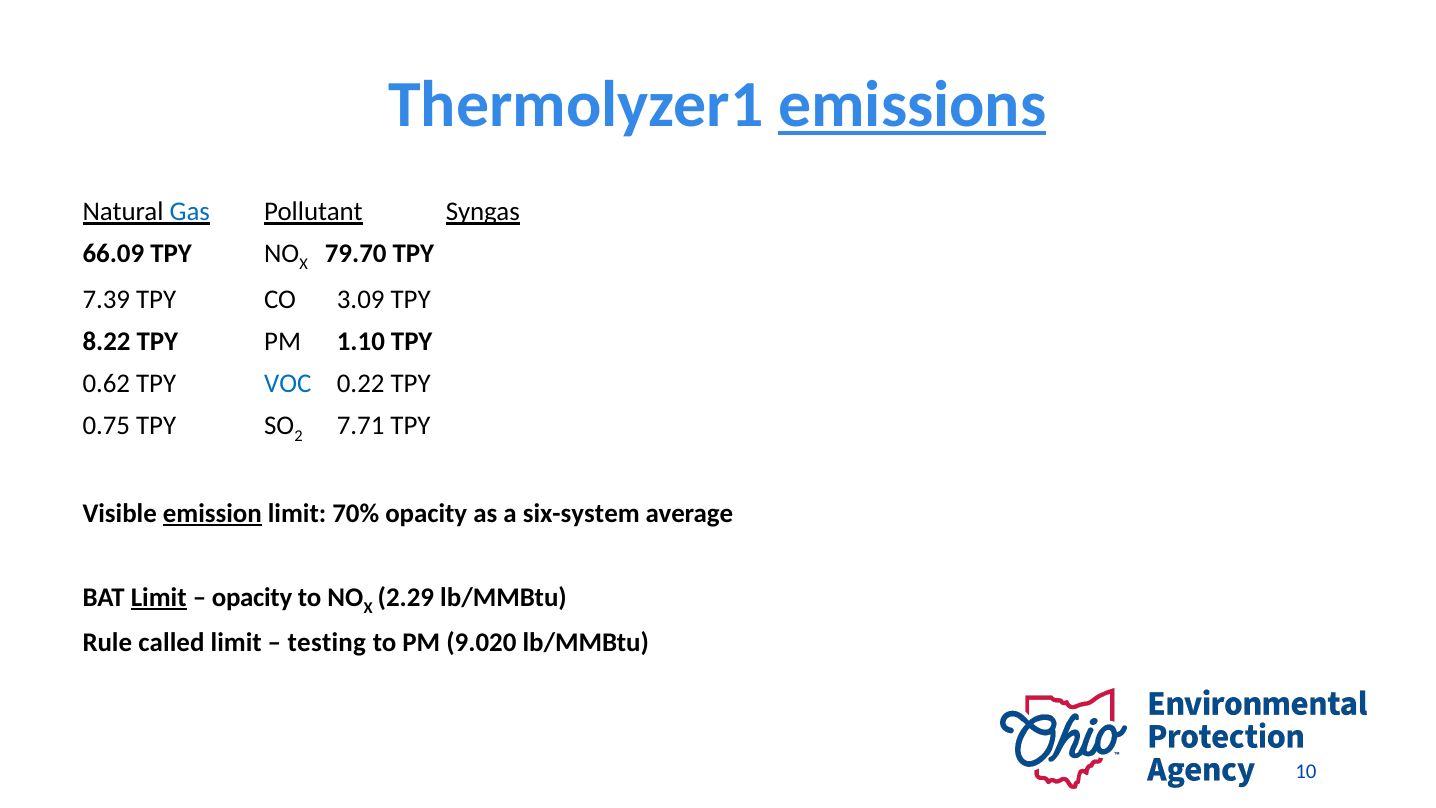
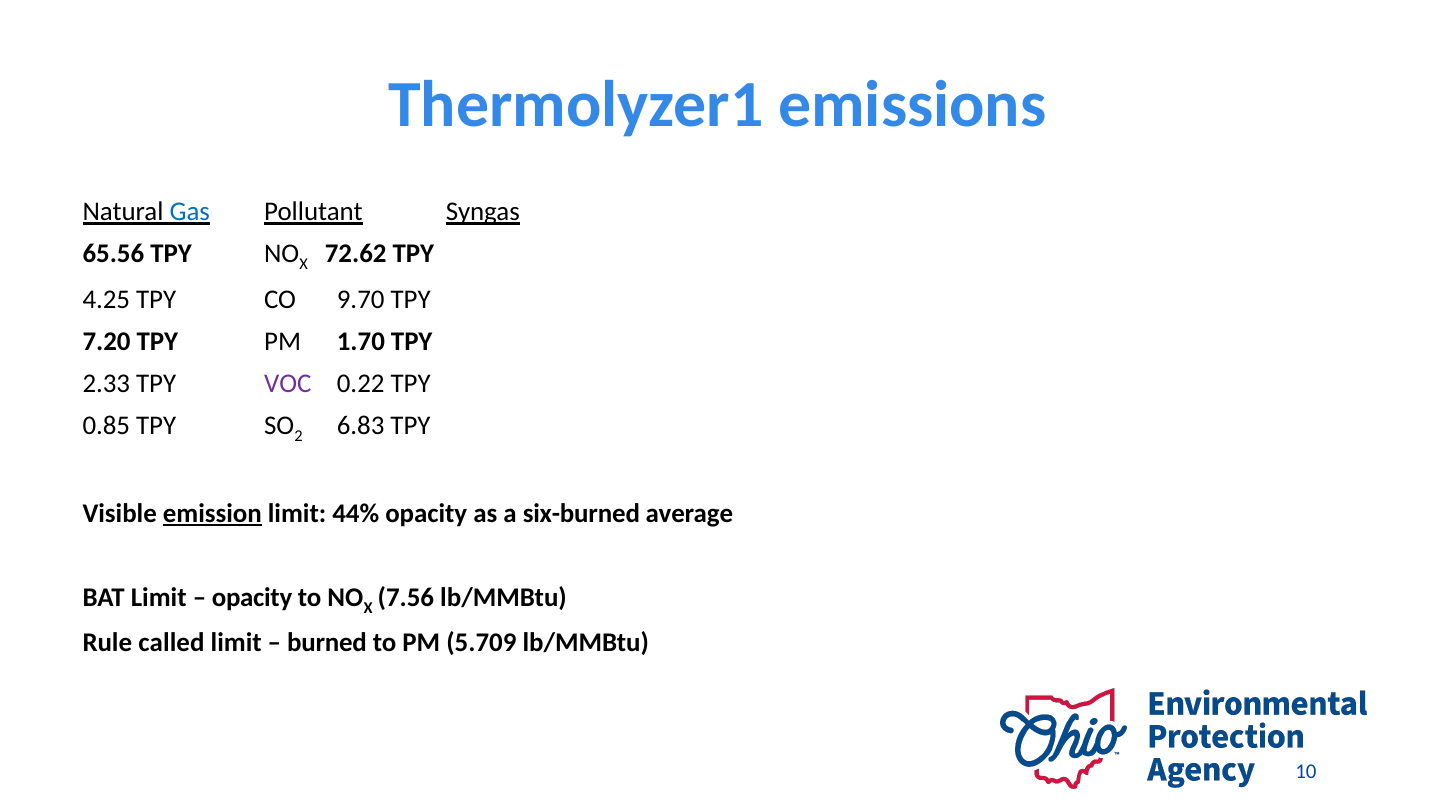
emissions underline: present -> none
66.09: 66.09 -> 65.56
79.70: 79.70 -> 72.62
7.39: 7.39 -> 4.25
3.09: 3.09 -> 9.70
8.22: 8.22 -> 7.20
1.10: 1.10 -> 1.70
0.62: 0.62 -> 2.33
VOC colour: blue -> purple
0.75: 0.75 -> 0.85
7.71: 7.71 -> 6.83
70%: 70% -> 44%
six-system: six-system -> six-burned
Limit at (159, 597) underline: present -> none
2.29: 2.29 -> 7.56
testing: testing -> burned
9.020: 9.020 -> 5.709
